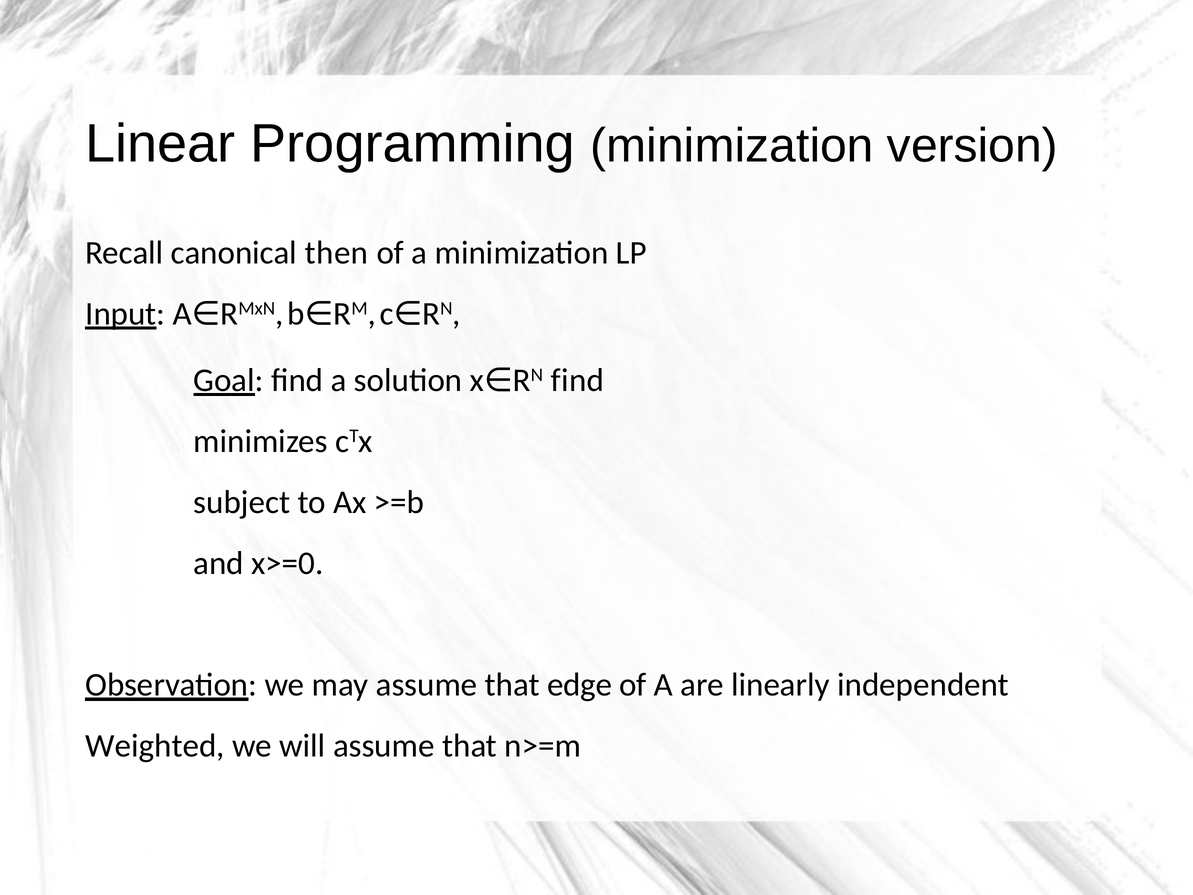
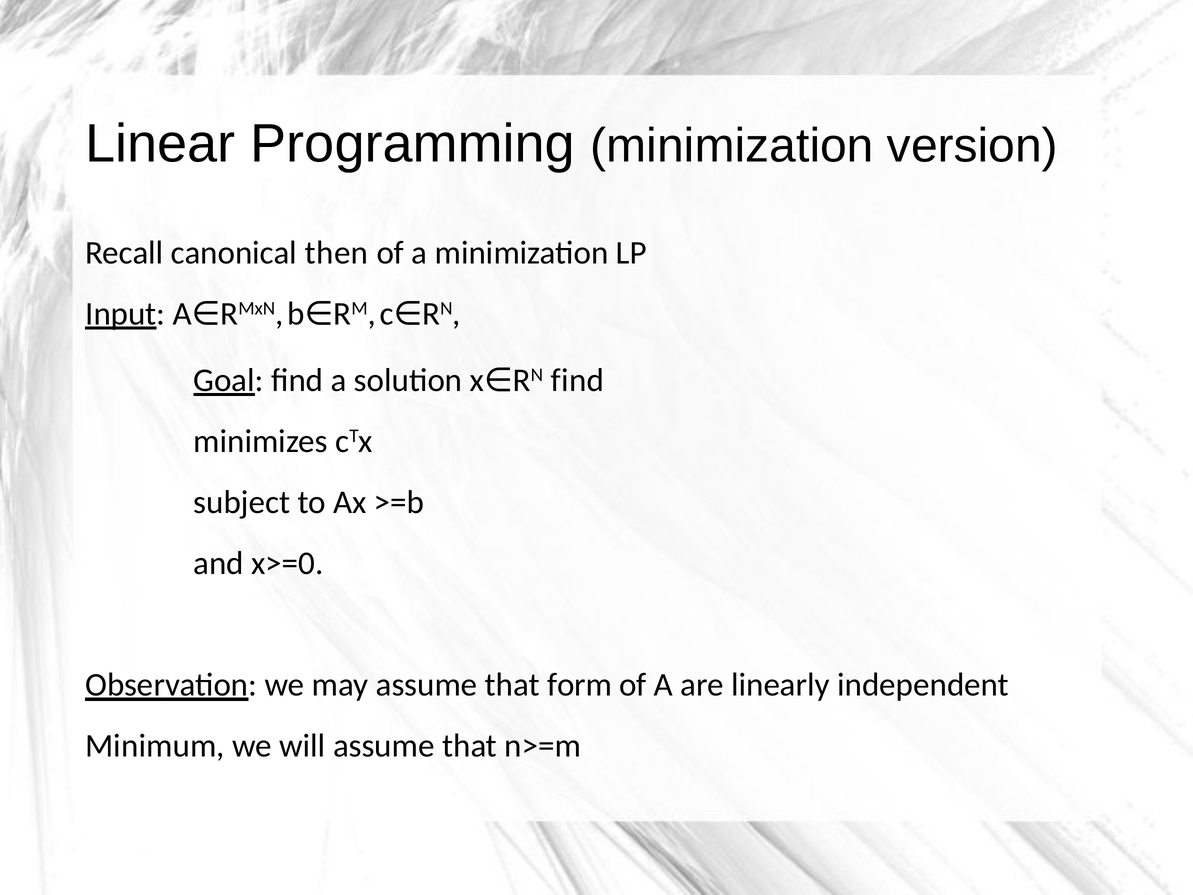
edge: edge -> form
Weighted: Weighted -> Minimum
